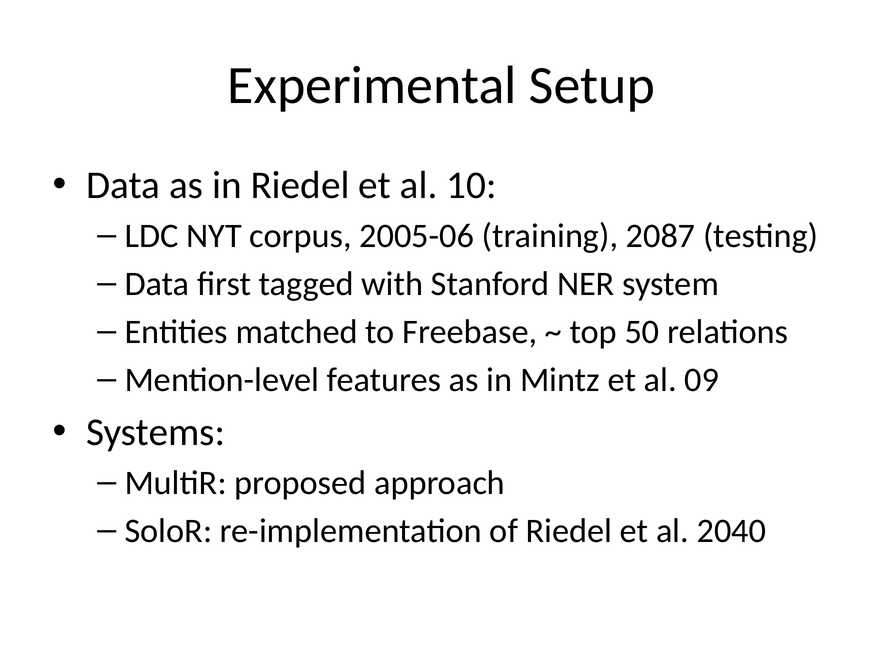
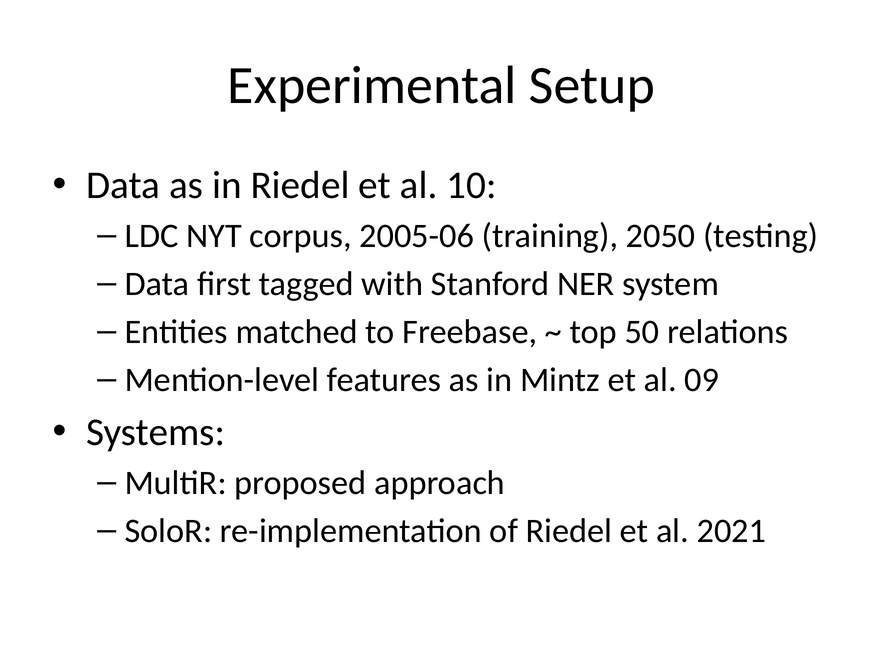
2087: 2087 -> 2050
2040: 2040 -> 2021
